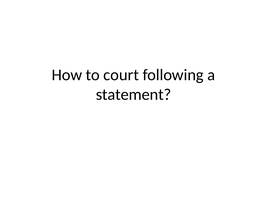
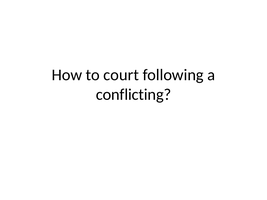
statement: statement -> conflicting
